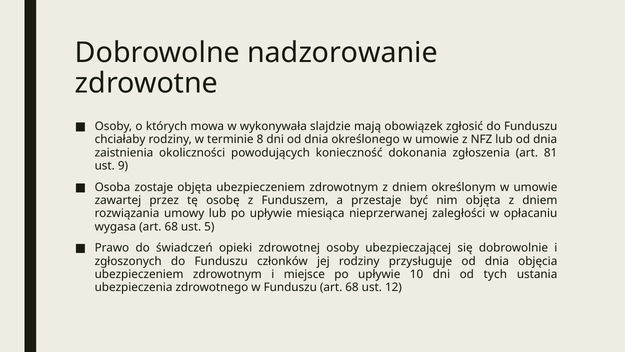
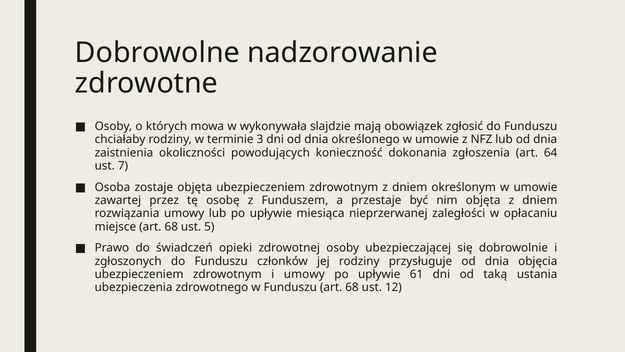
8: 8 -> 3
81: 81 -> 64
9: 9 -> 7
wygasa: wygasa -> miejsce
i miejsce: miejsce -> umowy
10: 10 -> 61
tych: tych -> taką
